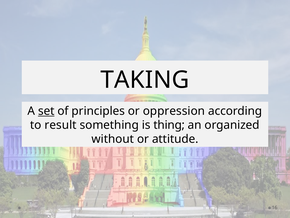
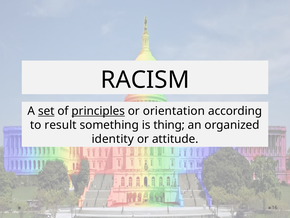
TAKING: TAKING -> RACISM
principles underline: none -> present
oppression: oppression -> orientation
without: without -> identity
